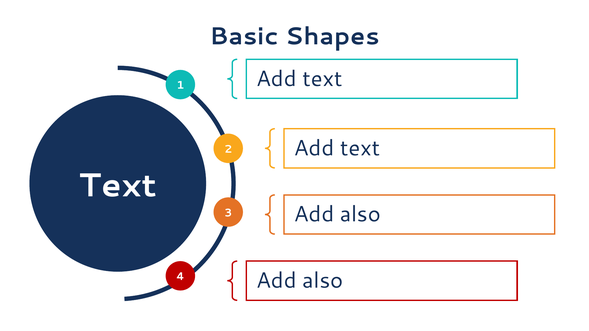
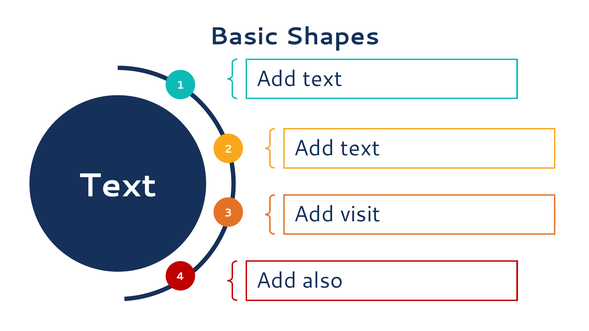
also at (360, 215): also -> visit
